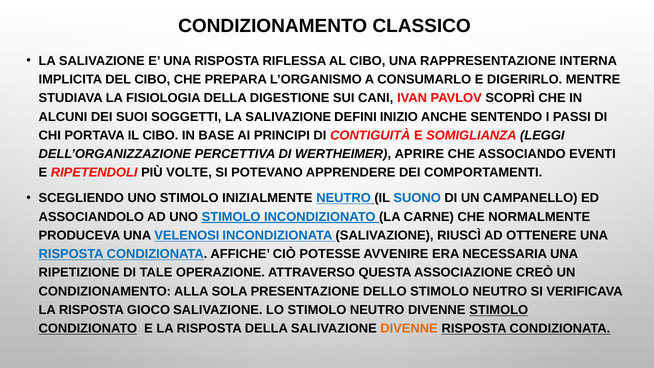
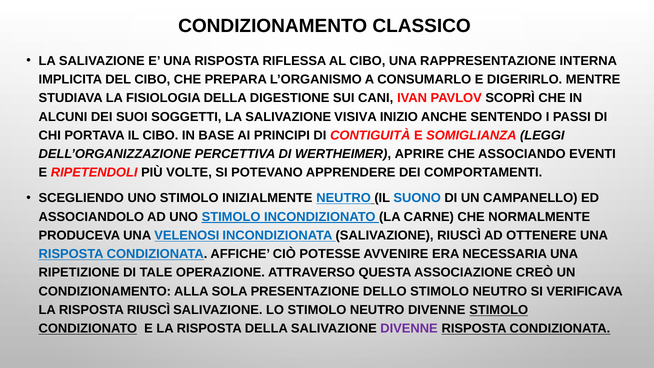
DEFINI: DEFINI -> VISIVA
RISPOSTA GIOCO: GIOCO -> RIUSCÌ
DIVENNE at (409, 328) colour: orange -> purple
